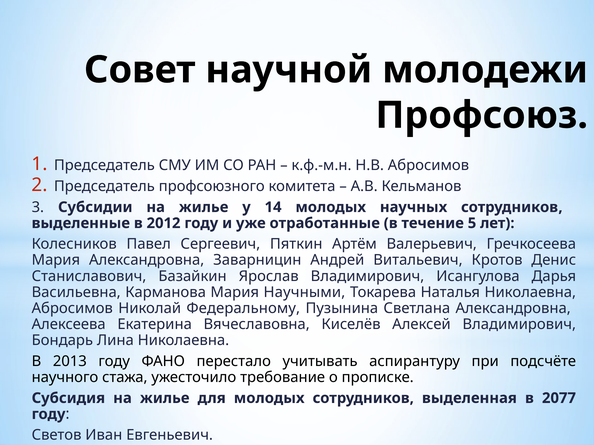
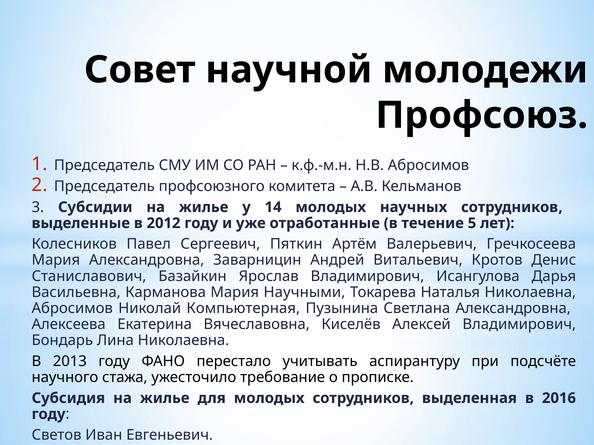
Федеральному: Федеральному -> Компьютерная
2077: 2077 -> 2016
